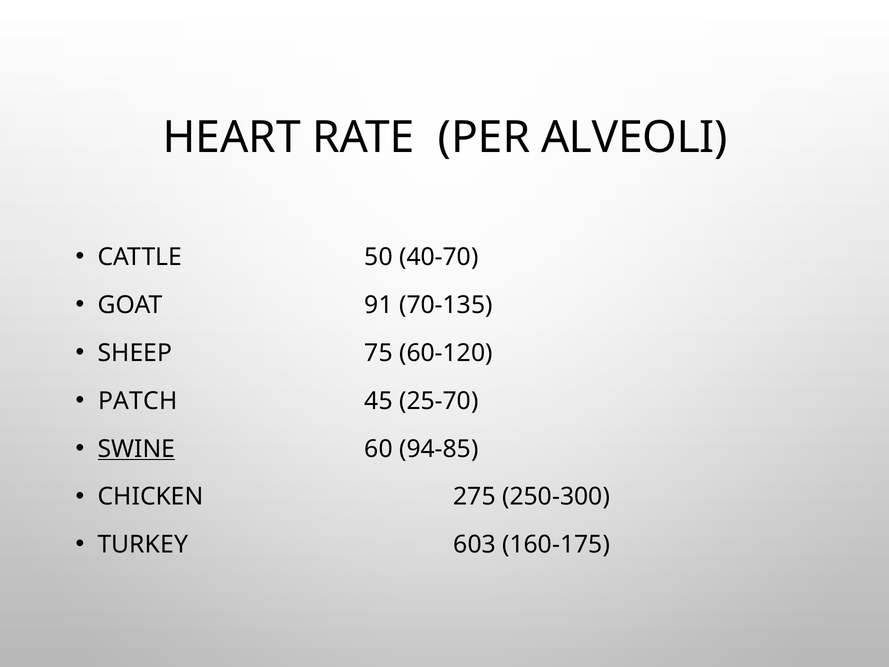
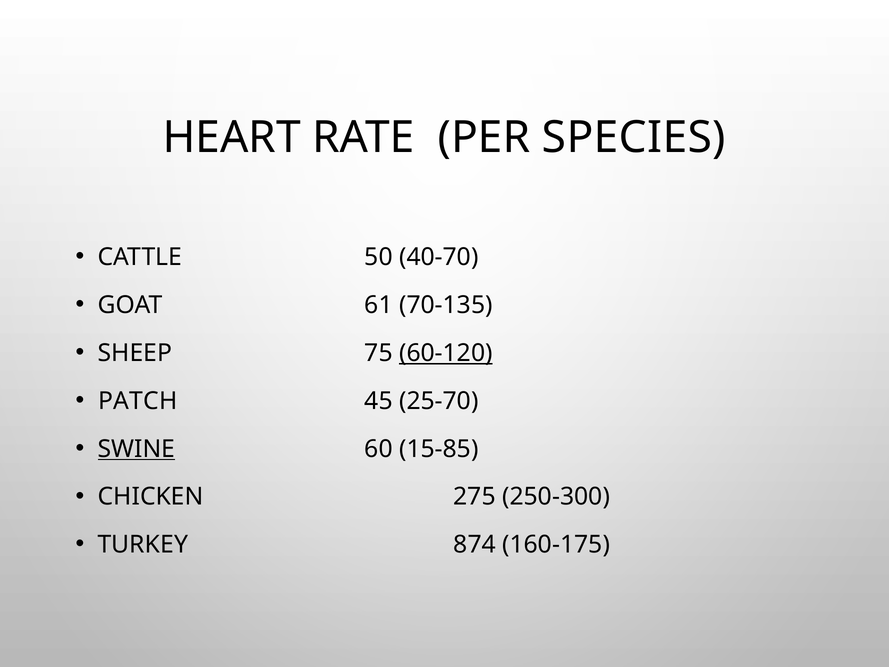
ALVEOLI: ALVEOLI -> SPECIES
91: 91 -> 61
60-120 underline: none -> present
94-85: 94-85 -> 15-85
603: 603 -> 874
